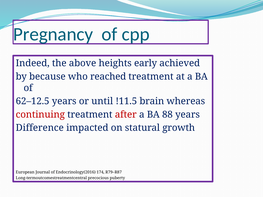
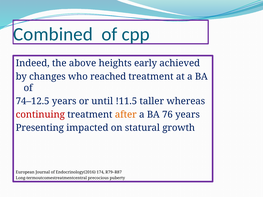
Pregnancy: Pregnancy -> Combined
because: because -> changes
62–12.5: 62–12.5 -> 74–12.5
brain: brain -> taller
after colour: red -> orange
88: 88 -> 76
Difference: Difference -> Presenting
